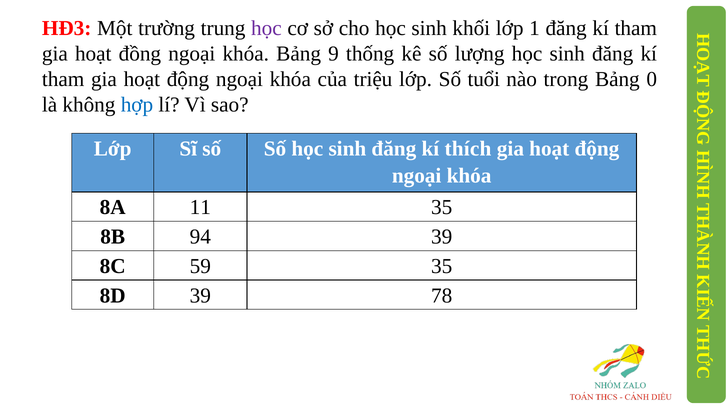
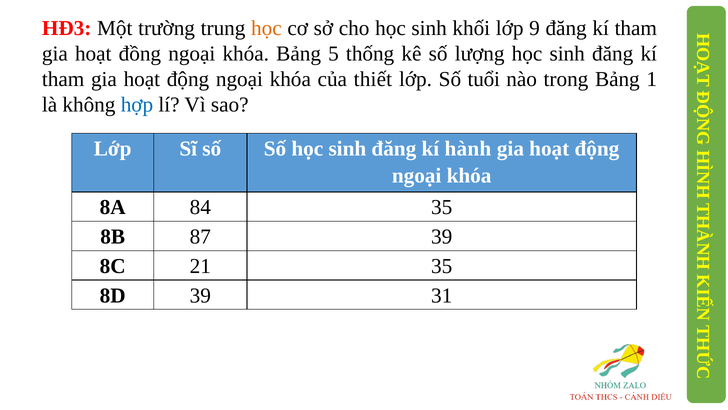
học at (266, 28) colour: purple -> orange
1: 1 -> 9
9: 9 -> 5
triệu: triệu -> thiết
0: 0 -> 1
thích: thích -> hành
11: 11 -> 84
94: 94 -> 87
59: 59 -> 21
78: 78 -> 31
